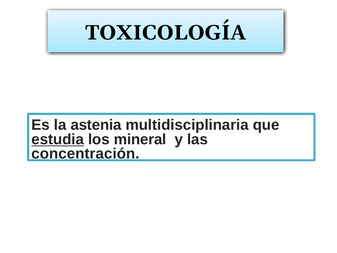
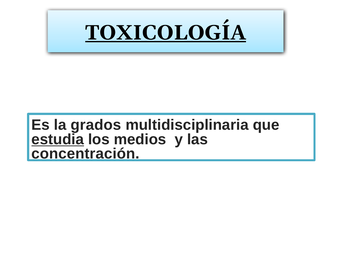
TOXICOLOGÍA underline: none -> present
astenia: astenia -> grados
mineral: mineral -> medios
